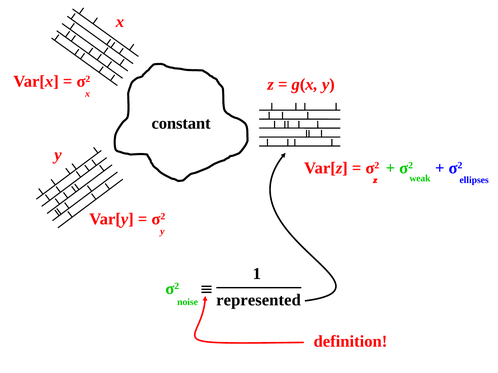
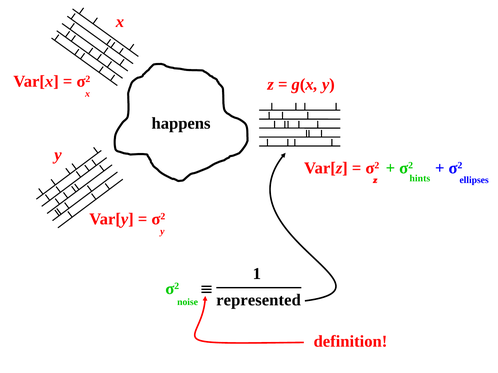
constant: constant -> happens
weak: weak -> hints
